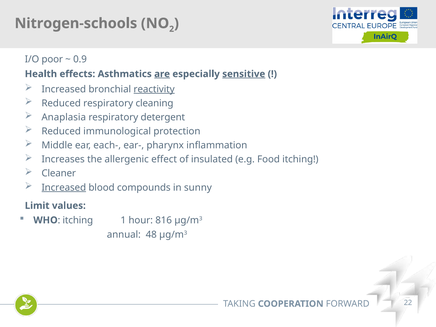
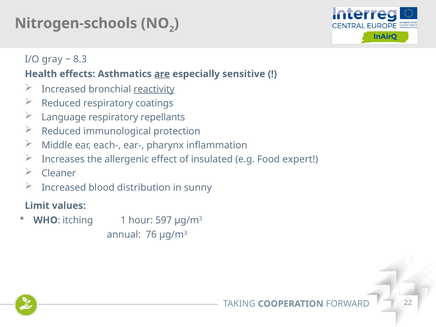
poor: poor -> gray
0.9: 0.9 -> 8.3
sensitive underline: present -> none
cleaning: cleaning -> coatings
Anaplasia: Anaplasia -> Language
detergent: detergent -> repellants
Food itching: itching -> expert
Increased at (64, 187) underline: present -> none
compounds: compounds -> distribution
816: 816 -> 597
48: 48 -> 76
